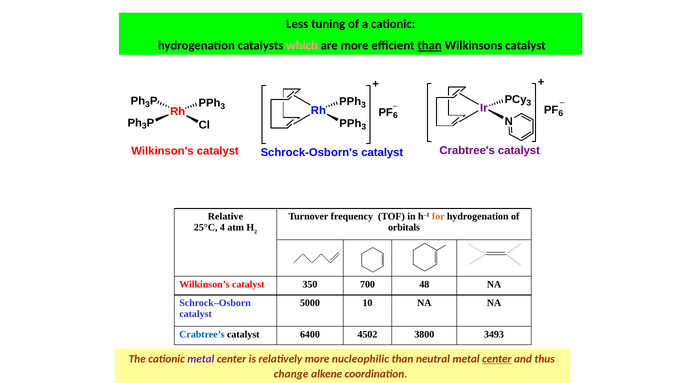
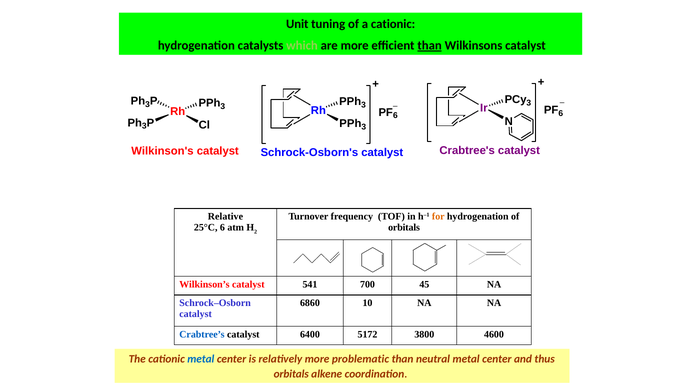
Less: Less -> Unit
which colour: pink -> light green
25°C 4: 4 -> 6
350: 350 -> 541
48: 48 -> 45
5000: 5000 -> 6860
4502: 4502 -> 5172
3493: 3493 -> 4600
metal at (201, 358) colour: purple -> blue
nucleophilic: nucleophilic -> problematic
center at (497, 358) underline: present -> none
change at (291, 374): change -> orbitals
